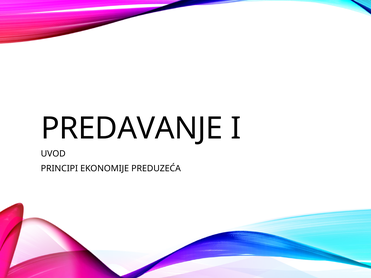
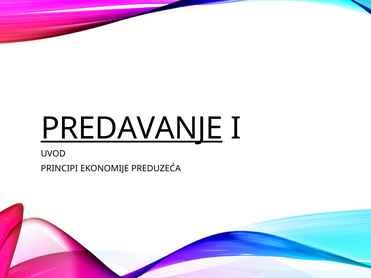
PREDAVANJE underline: none -> present
